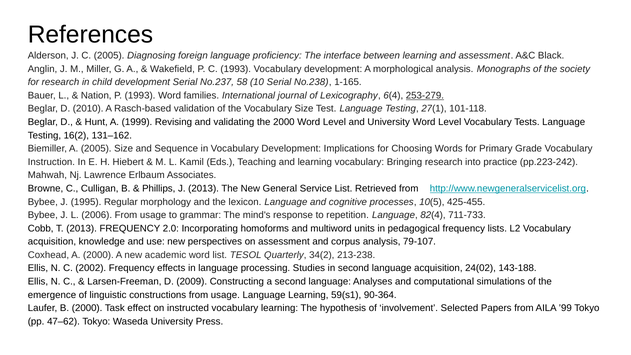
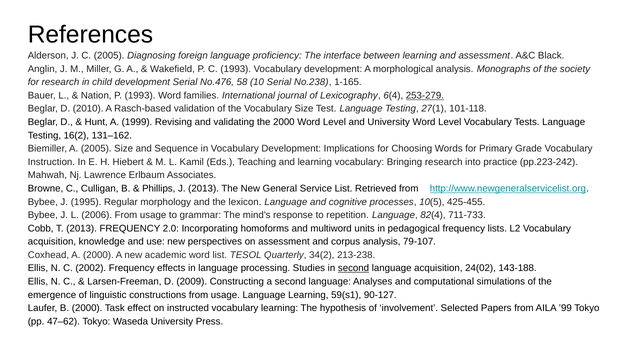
No.237: No.237 -> No.476
second at (354, 268) underline: none -> present
90-364: 90-364 -> 90-127
